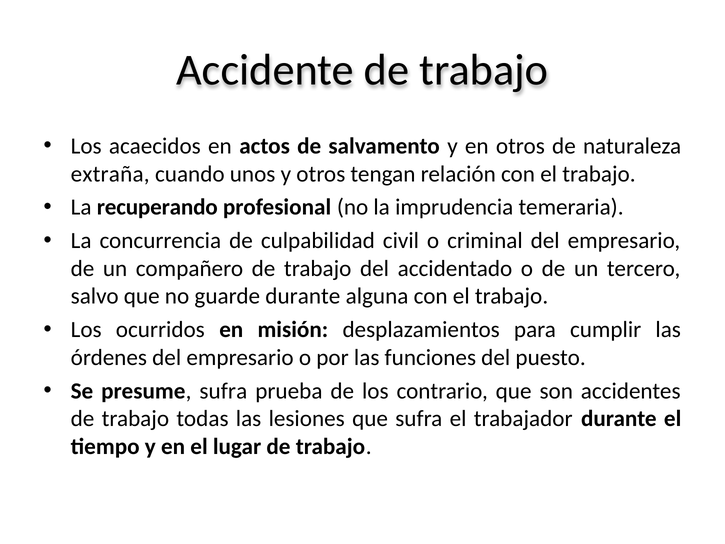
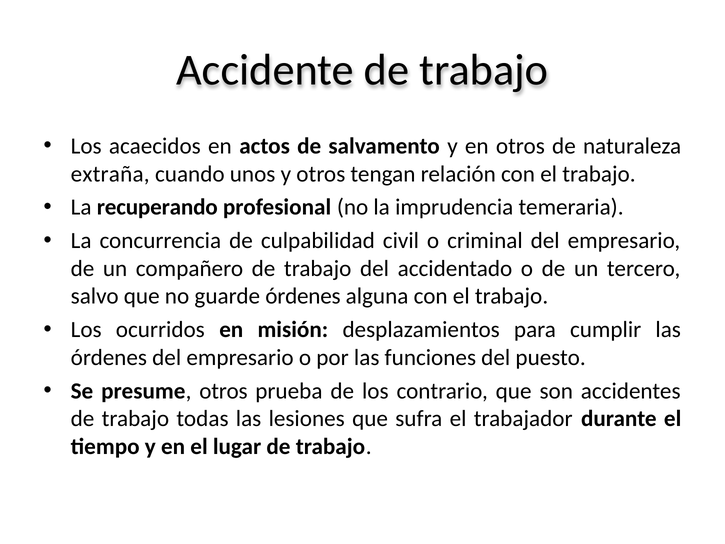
guarde durante: durante -> órdenes
presume sufra: sufra -> otros
